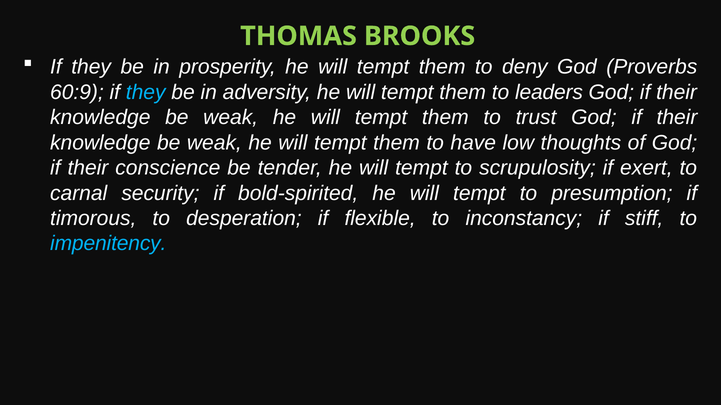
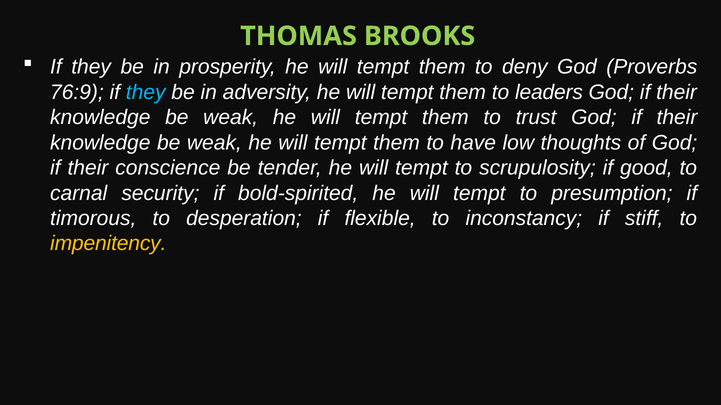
60:9: 60:9 -> 76:9
exert: exert -> good
impenitency colour: light blue -> yellow
